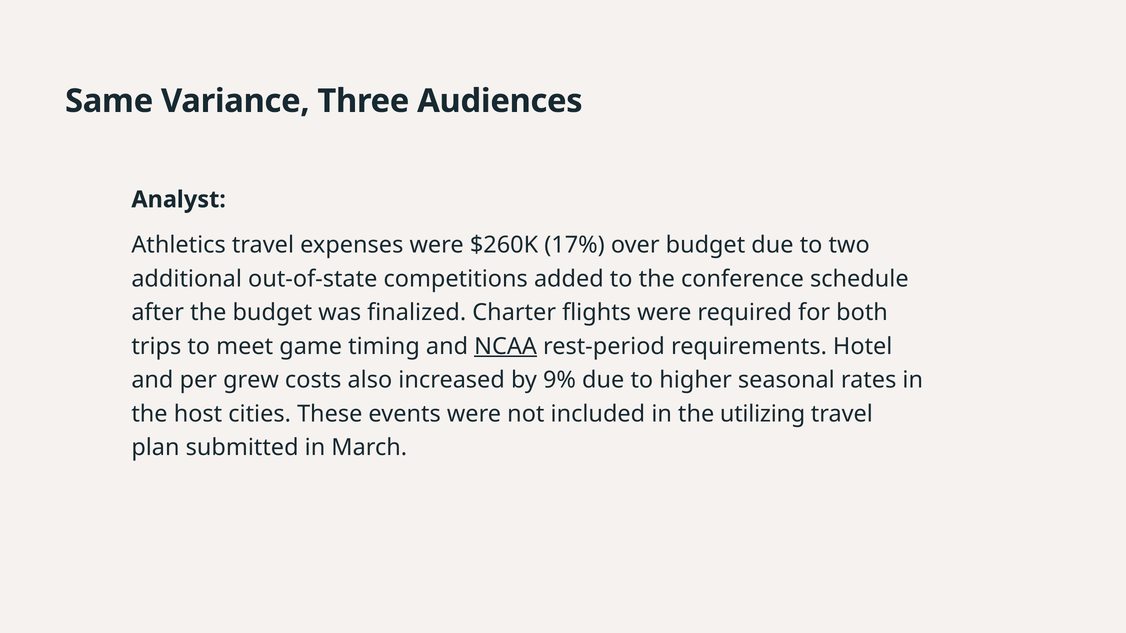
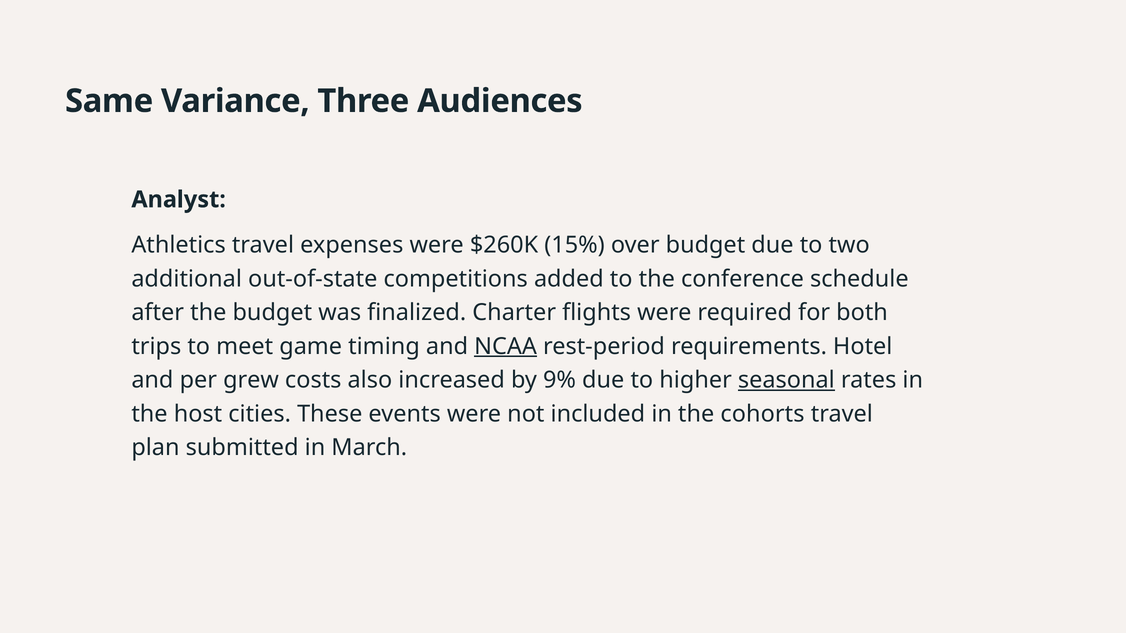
17%: 17% -> 15%
seasonal underline: none -> present
utilizing: utilizing -> cohorts
